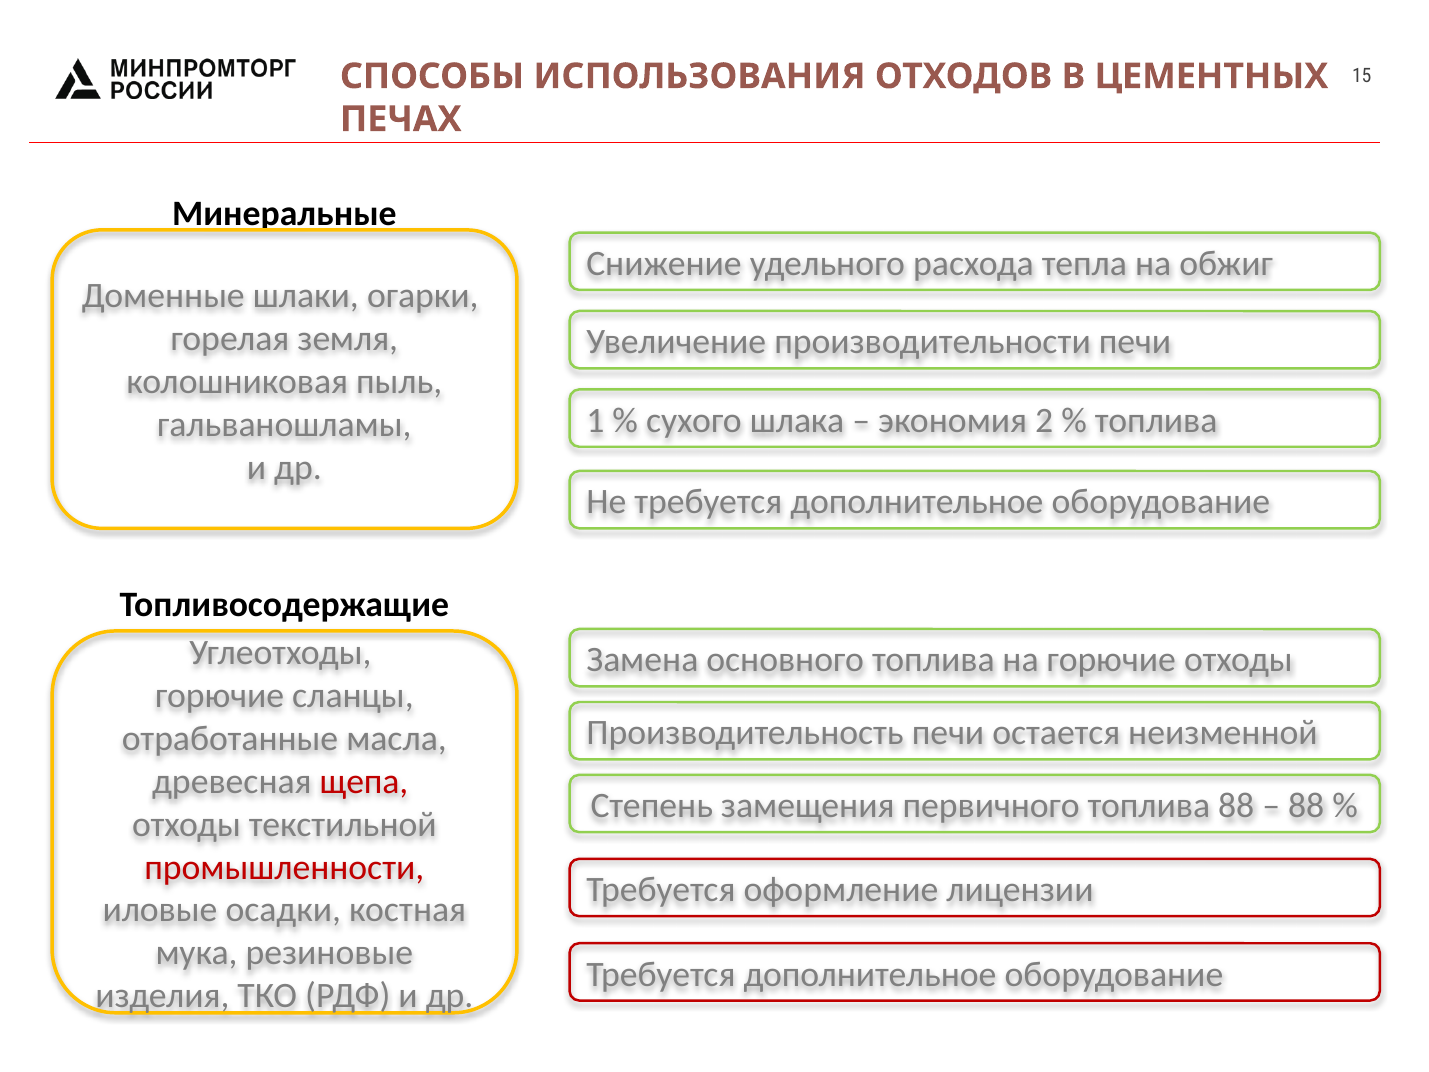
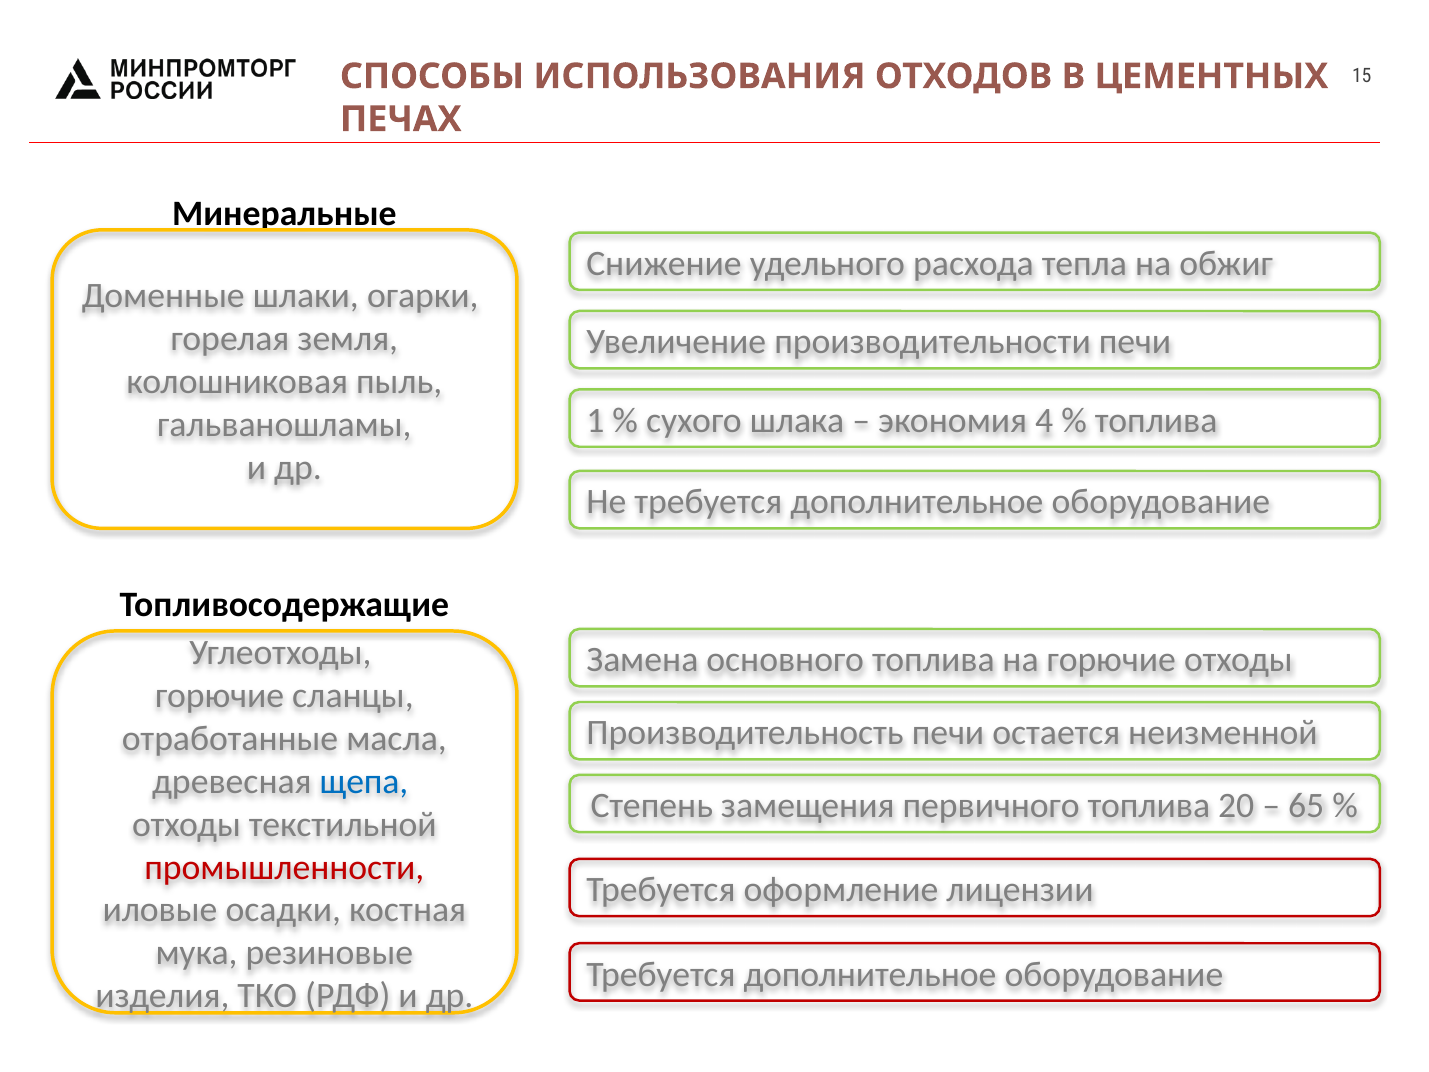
2: 2 -> 4
щепа colour: red -> blue
топлива 88: 88 -> 20
88 at (1306, 806): 88 -> 65
